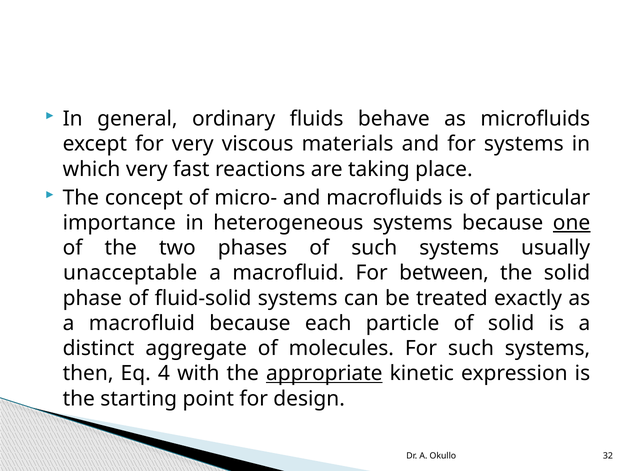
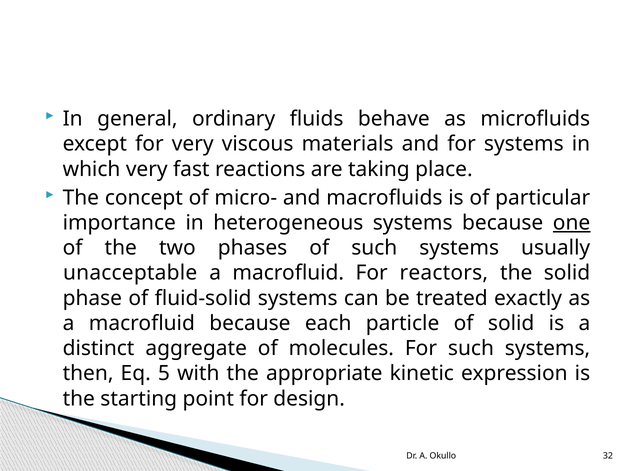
between: between -> reactors
4: 4 -> 5
appropriate underline: present -> none
